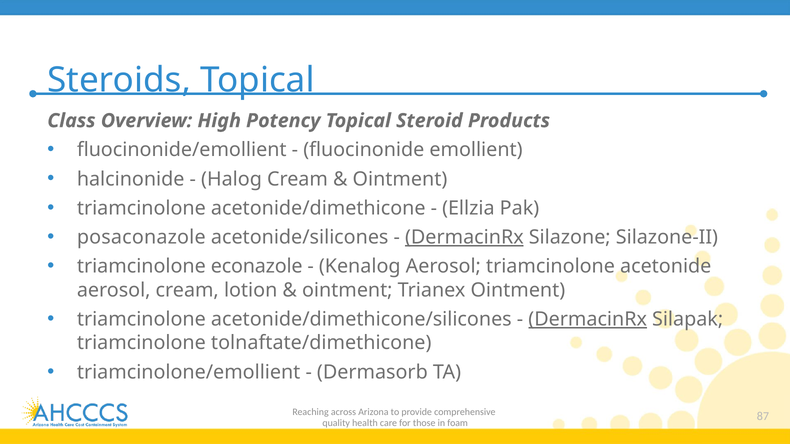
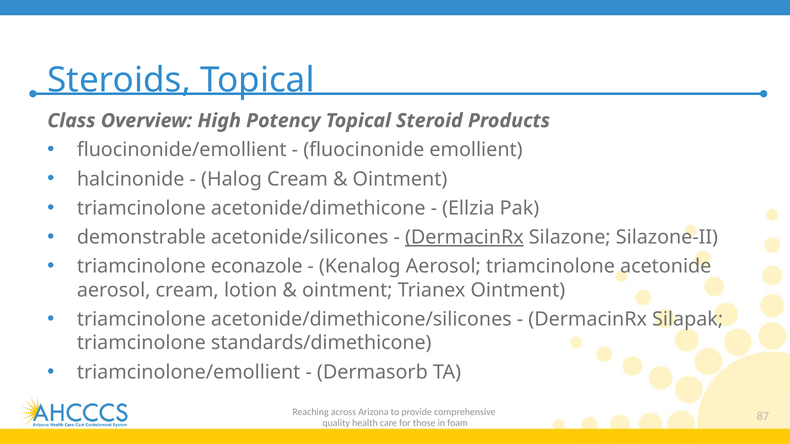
posaconazole: posaconazole -> demonstrable
DermacinRx at (588, 320) underline: present -> none
tolnaftate/dimethicone: tolnaftate/dimethicone -> standards/dimethicone
